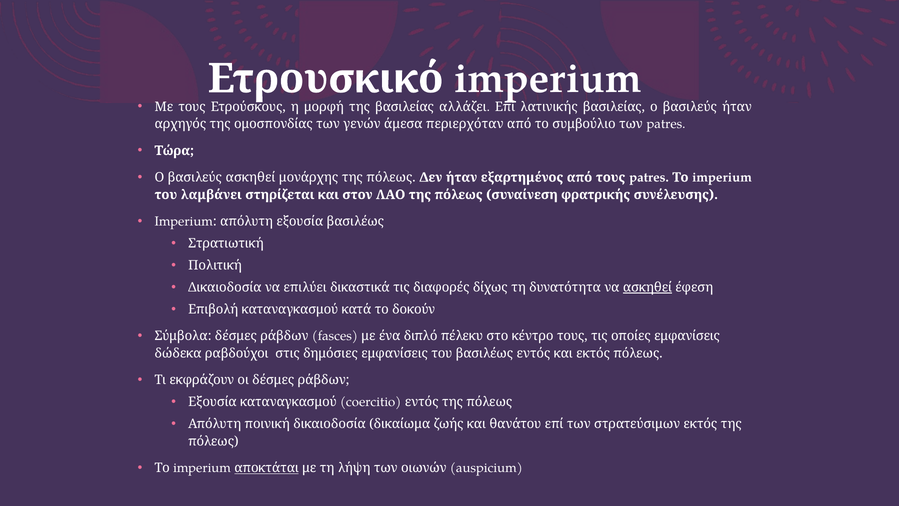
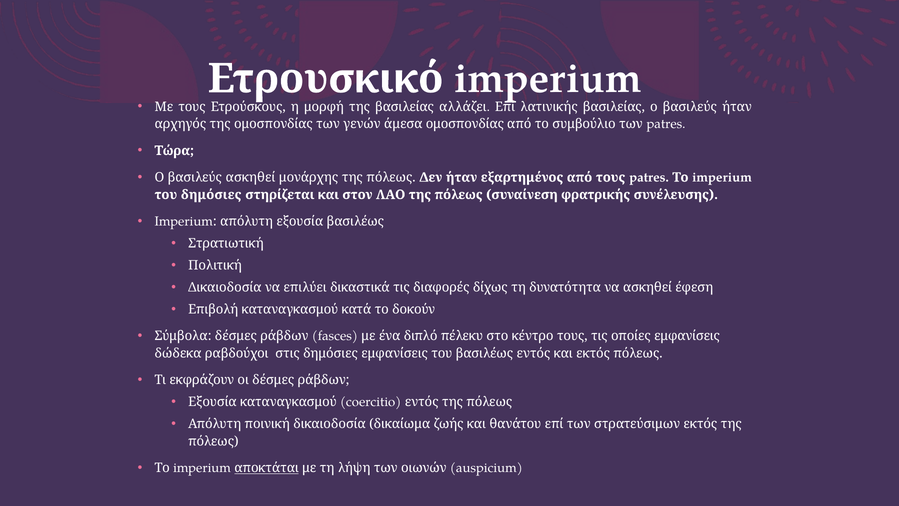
άμεσα περιερχόταν: περιερχόταν -> ομοσπονδίας
του λαμβάνει: λαμβάνει -> δημόσιες
ασκηθεί at (647, 287) underline: present -> none
